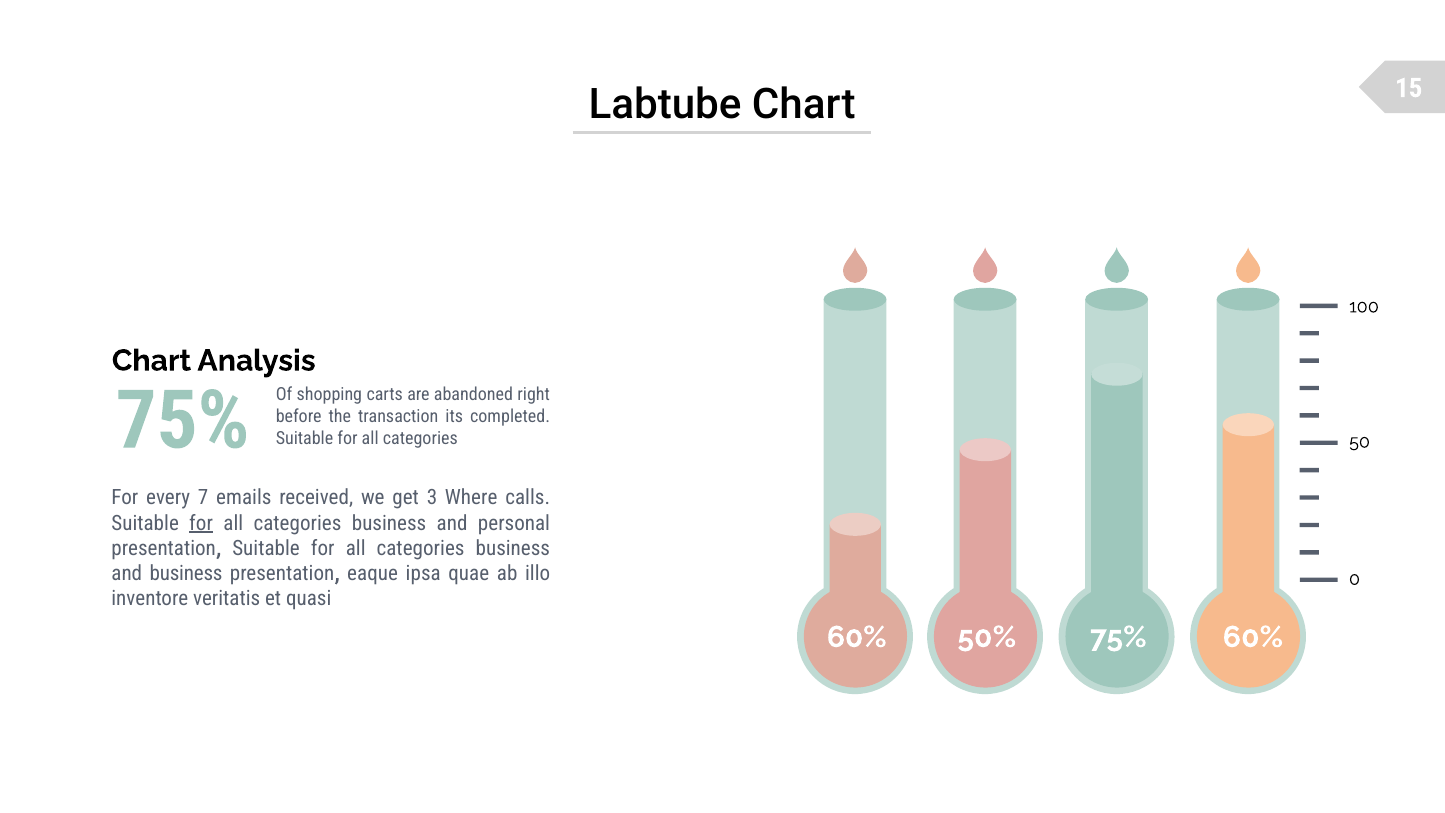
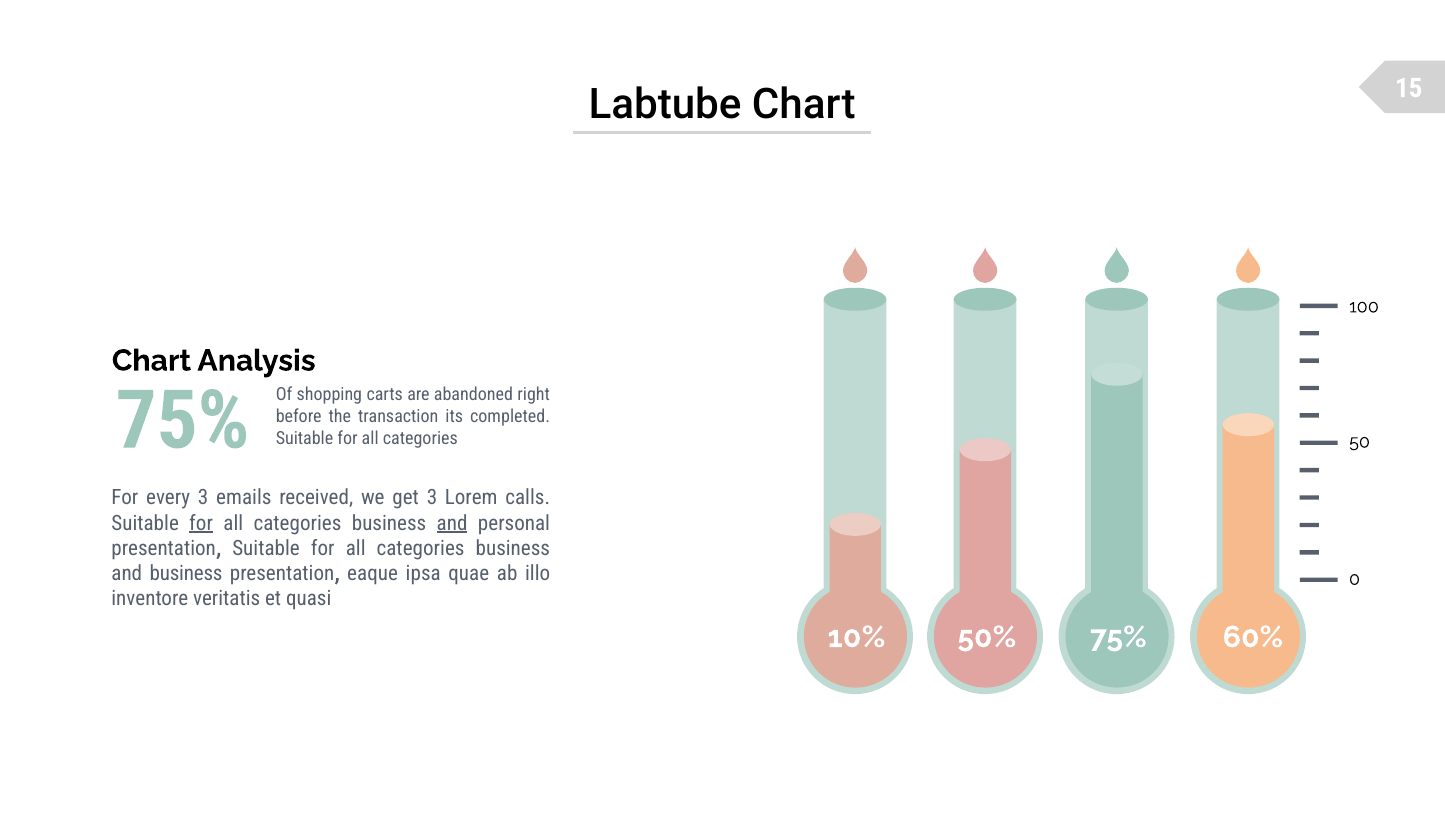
every 7: 7 -> 3
Where: Where -> Lorem
and at (452, 523) underline: none -> present
60% at (857, 637): 60% -> 10%
